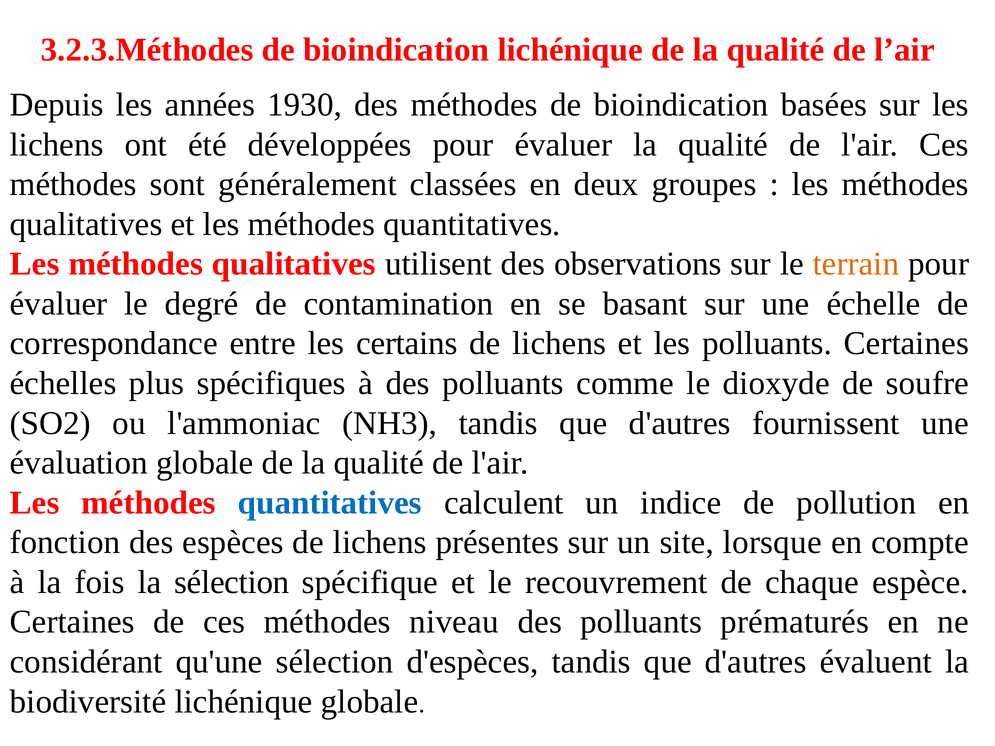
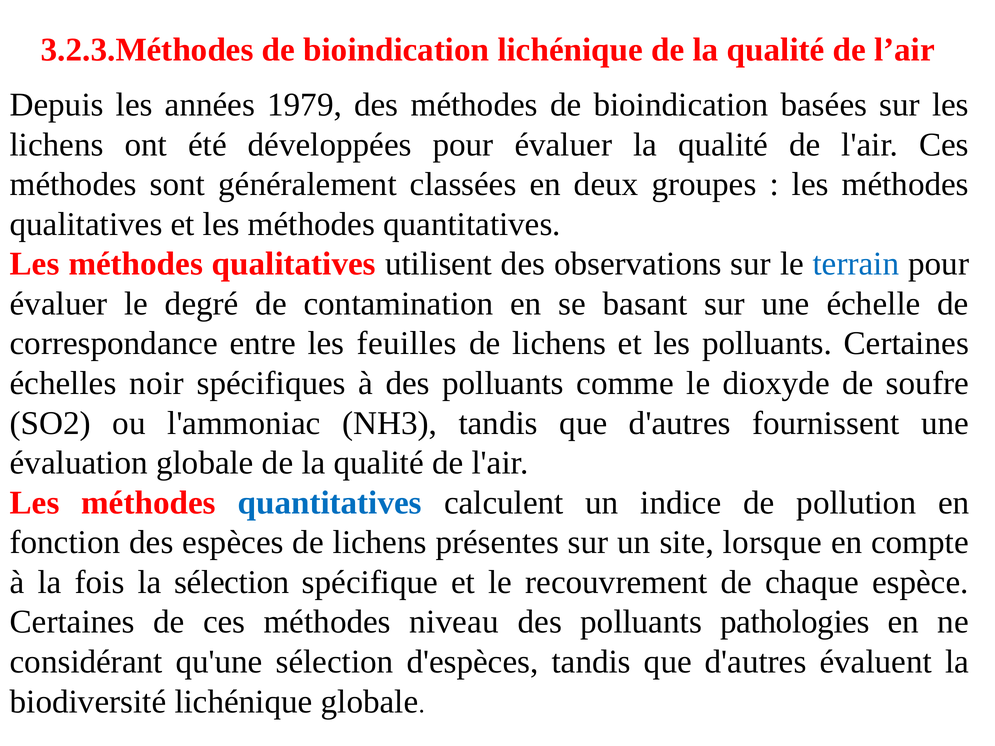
1930: 1930 -> 1979
terrain colour: orange -> blue
certains: certains -> feuilles
plus: plus -> noir
prématurés: prématurés -> pathologies
